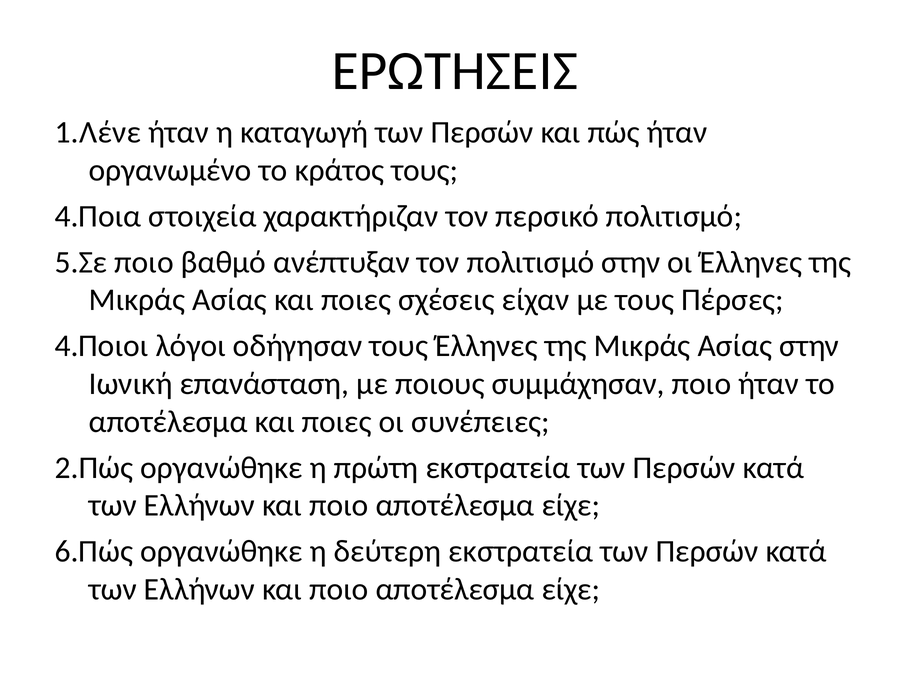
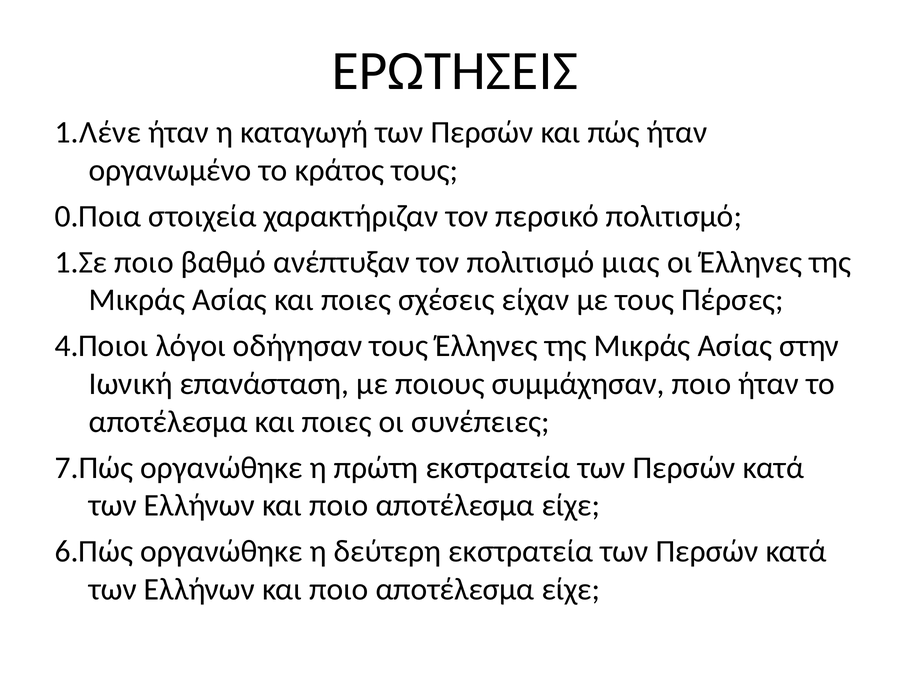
4.Ποια: 4.Ποια -> 0.Ποια
5.Σε: 5.Σε -> 1.Σε
πολιτισμό στην: στην -> μιας
2.Πώς: 2.Πώς -> 7.Πώς
